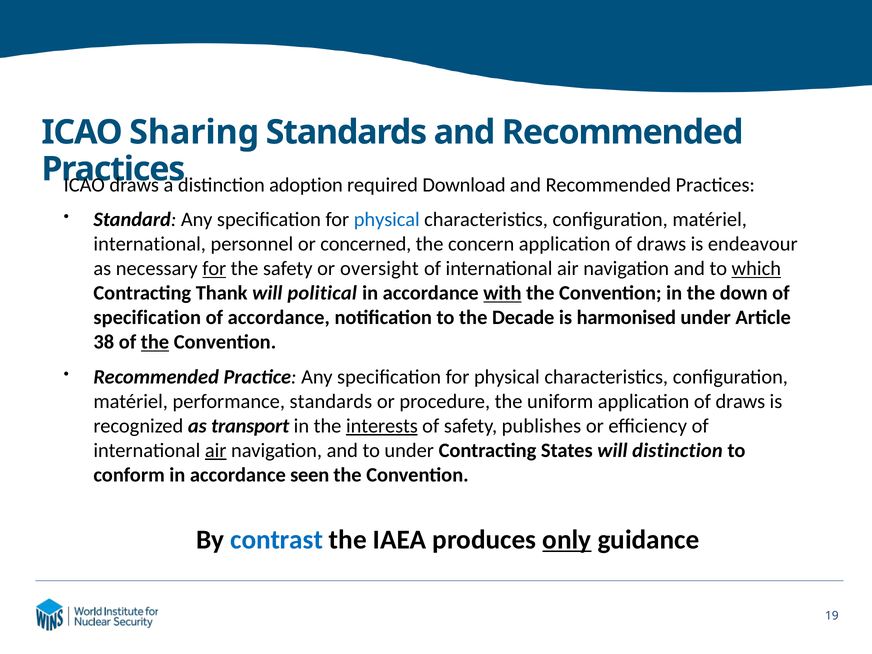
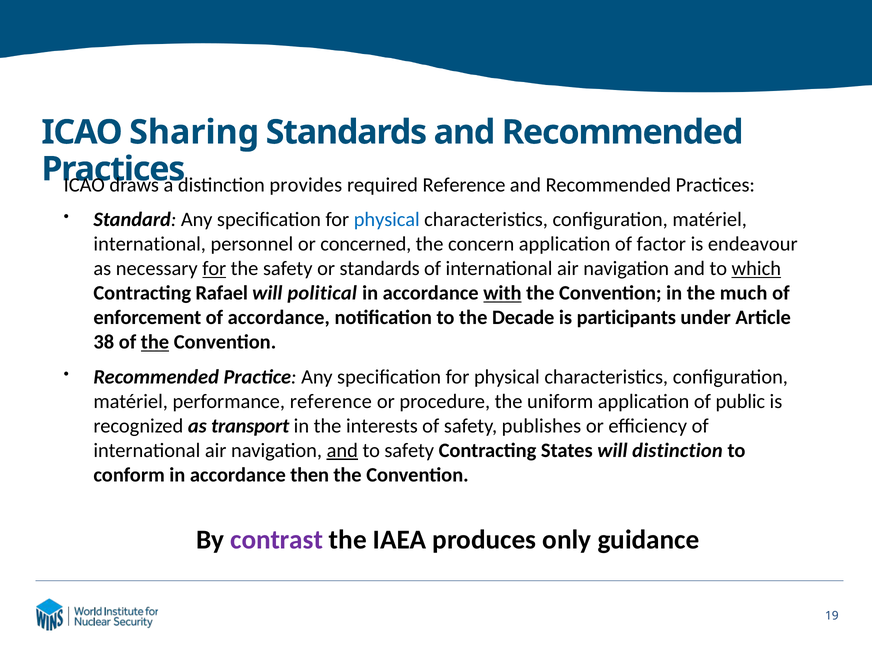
adoption: adoption -> provides
required Download: Download -> Reference
draws at (661, 244): draws -> factor
or oversight: oversight -> standards
Thank: Thank -> Rafael
down: down -> much
specification at (147, 318): specification -> enforcement
harmonised: harmonised -> participants
performance standards: standards -> reference
uniform application of draws: draws -> public
interests underline: present -> none
air at (216, 450) underline: present -> none
and at (342, 450) underline: none -> present
to under: under -> safety
seen: seen -> then
contrast colour: blue -> purple
only underline: present -> none
